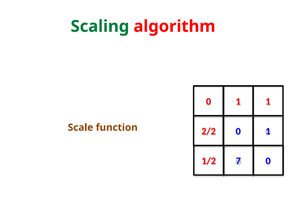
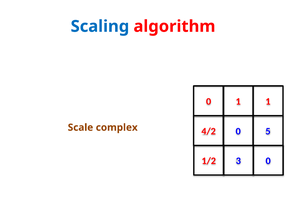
Scaling colour: green -> blue
function: function -> complex
2/2: 2/2 -> 4/2
1 at (268, 131): 1 -> 5
7: 7 -> 3
